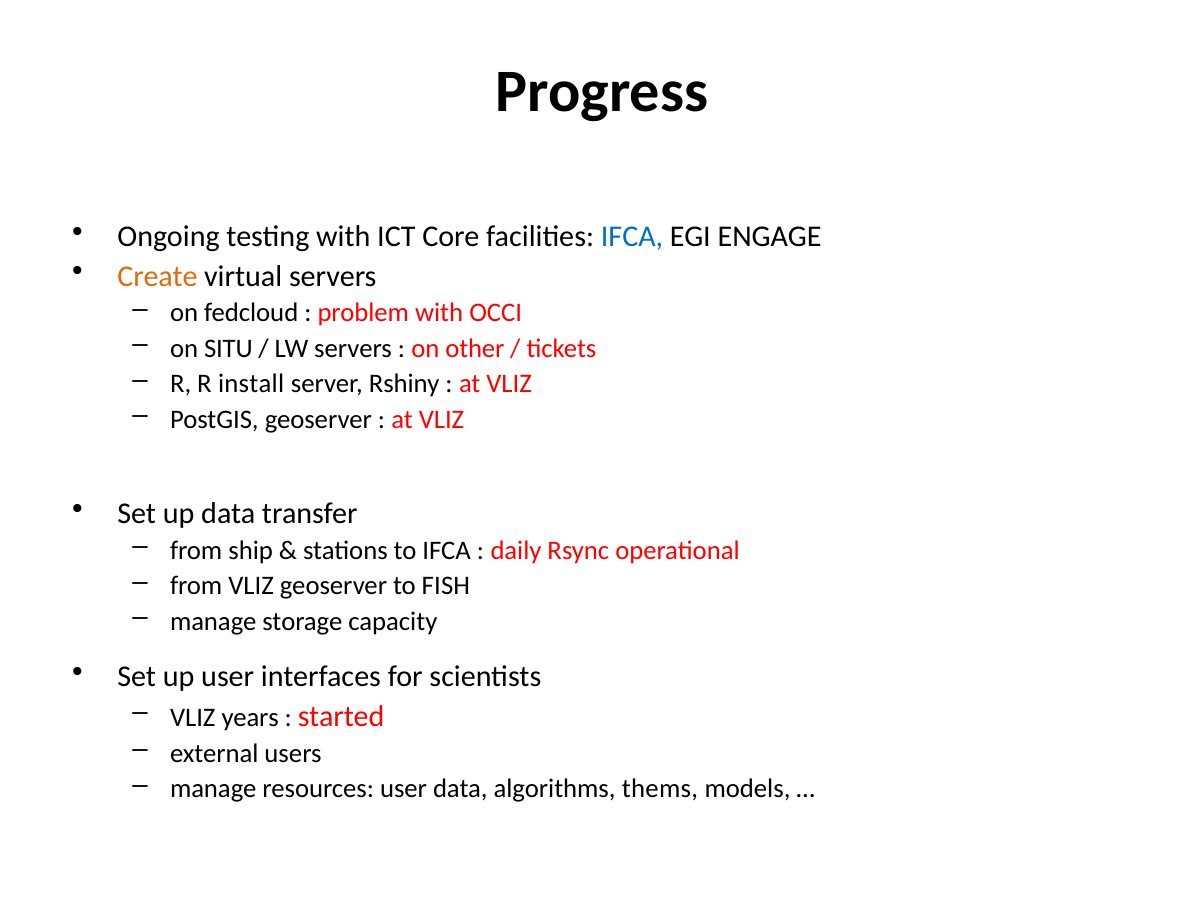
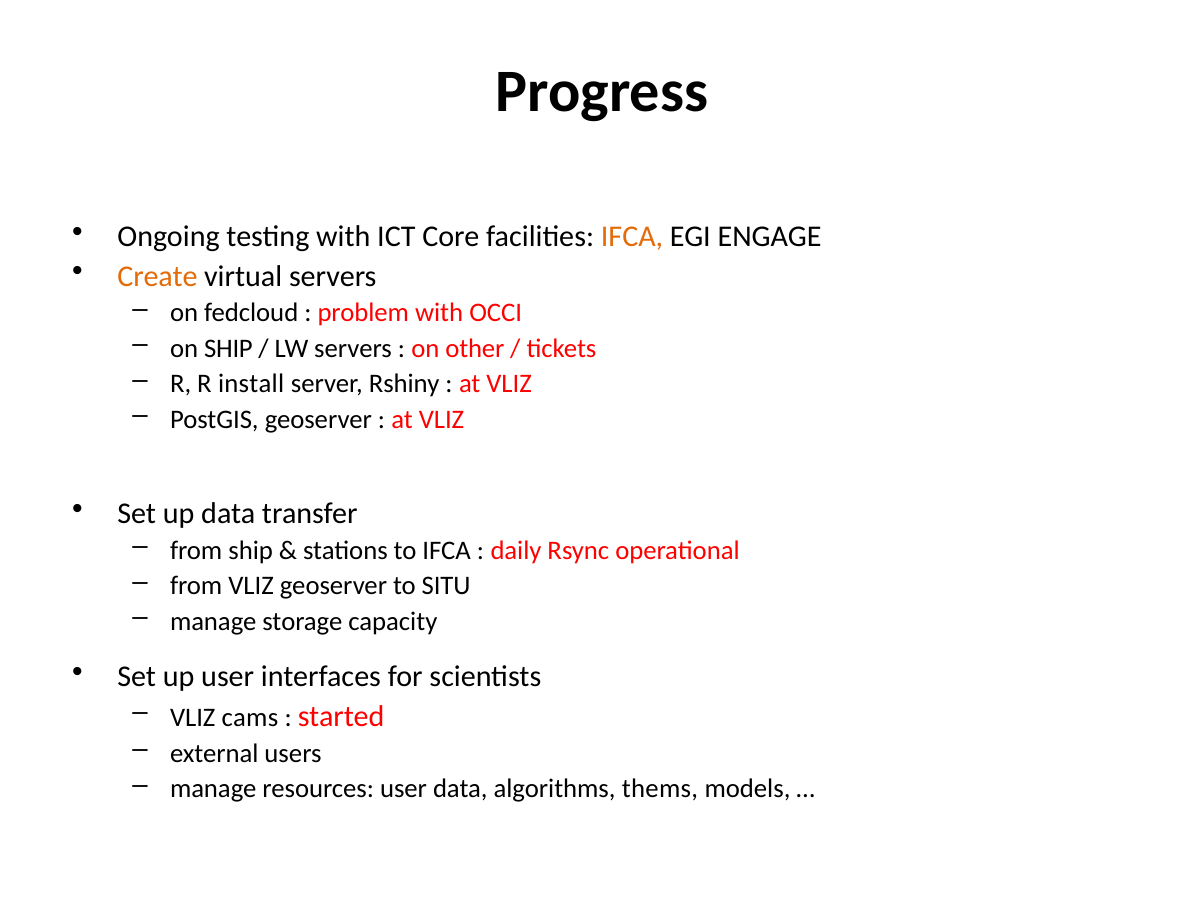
IFCA at (632, 237) colour: blue -> orange
on SITU: SITU -> SHIP
FISH: FISH -> SITU
years: years -> cams
